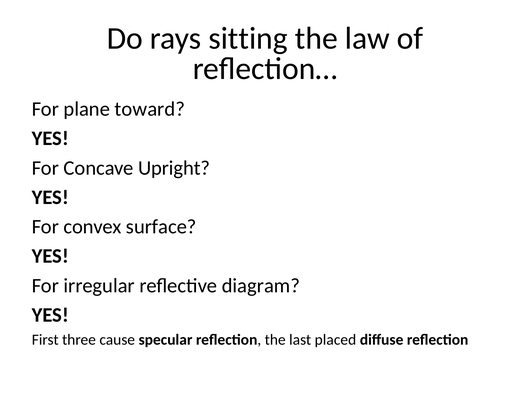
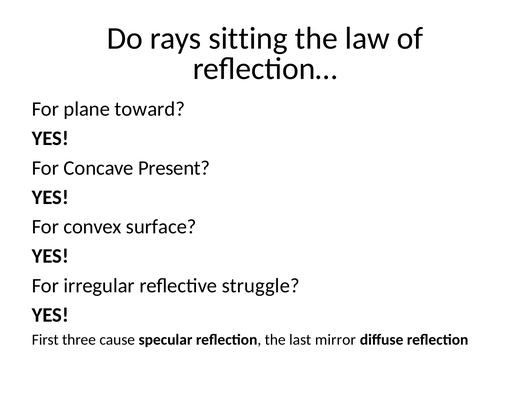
Upright: Upright -> Present
diagram: diagram -> struggle
placed: placed -> mirror
